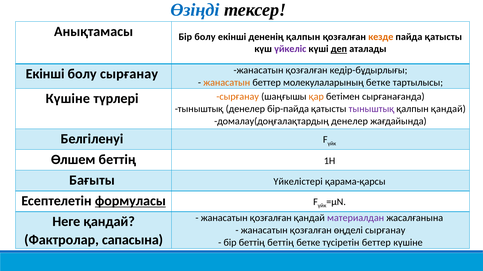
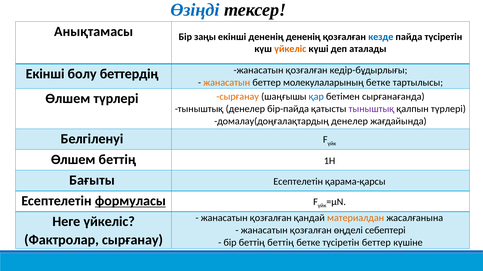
Бір болу: болу -> заңы
дененің қалпын: қалпын -> дененің
кезде colour: orange -> blue
пайда қатысты: қатысты -> түсіретін
үйкеліс at (290, 49) colour: purple -> orange
деп underline: present -> none
болу сырғанау: сырғанау -> беттердің
Күшіне at (68, 99): Күшіне -> Өлшем
қар colour: orange -> blue
қалпын қандай: қандай -> түрлері
Бағыты Үйкелістері: Үйкелістері -> Есептелетін
материалдан colour: purple -> orange
Неге қандай: қандай -> үйкеліс
өңделі сырғанау: сырғанау -> себептері
Фактролар сапасына: сапасына -> сырғанау
